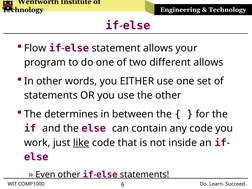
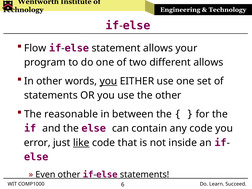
you at (108, 81) underline: none -> present
determines: determines -> reasonable
work: work -> error
